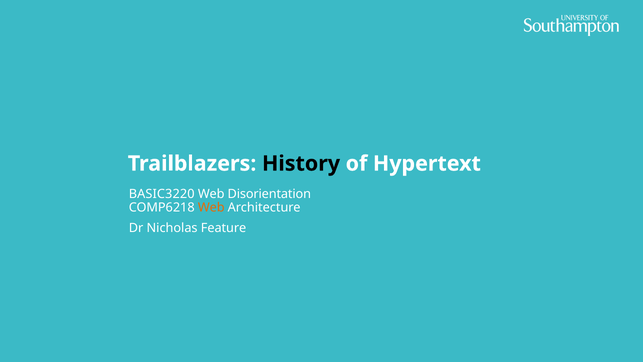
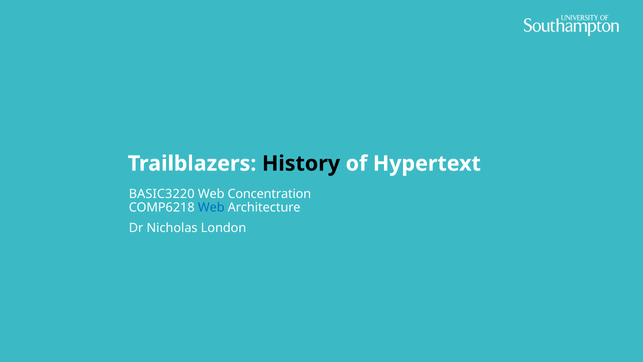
Disorientation: Disorientation -> Concentration
Web at (211, 208) colour: orange -> blue
Feature: Feature -> London
